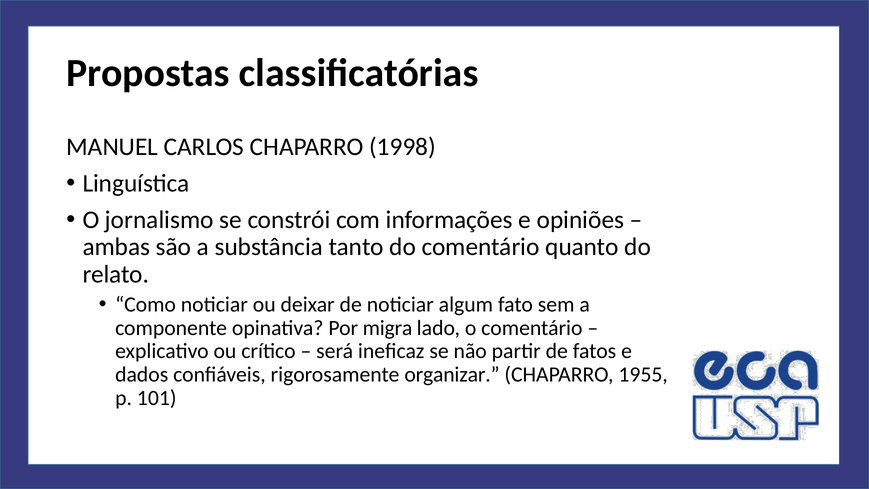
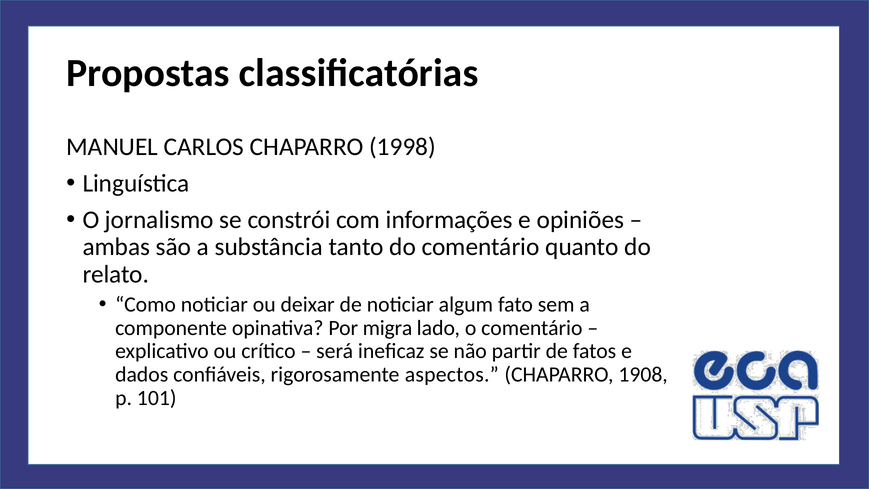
organizar: organizar -> aspectos
1955: 1955 -> 1908
